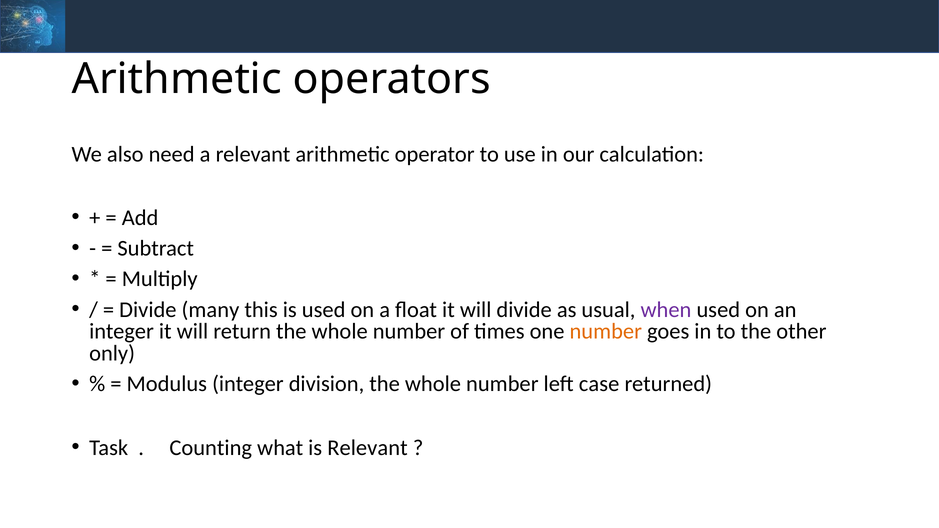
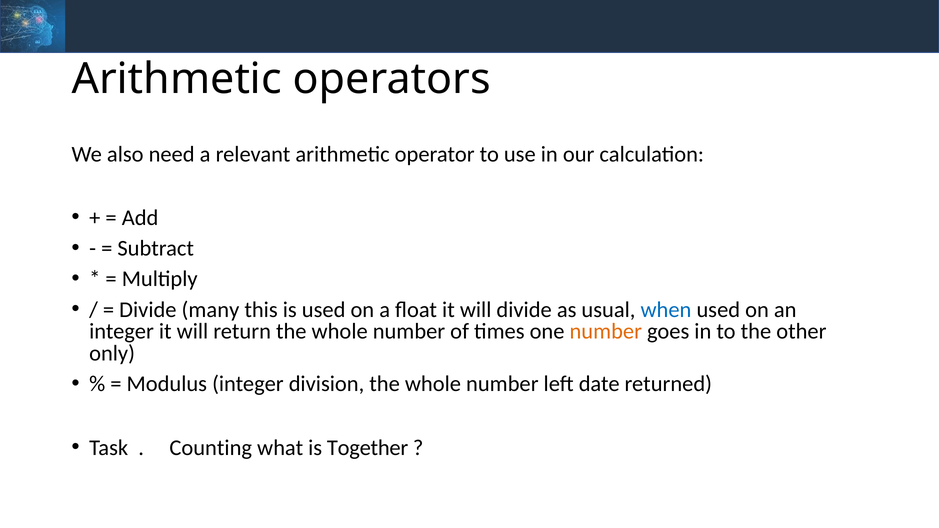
when colour: purple -> blue
case: case -> date
is Relevant: Relevant -> Together
